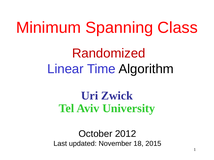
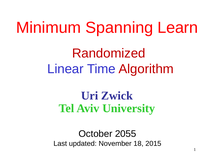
Class: Class -> Learn
Algorithm colour: black -> red
2012: 2012 -> 2055
